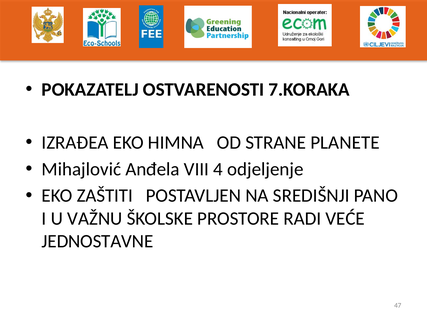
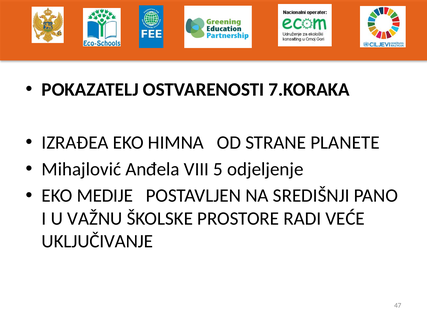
4: 4 -> 5
ZAŠTITI: ZAŠTITI -> MEDIJE
JEDNOSTAVNE: JEDNOSTAVNE -> UKLJUČIVANJE
